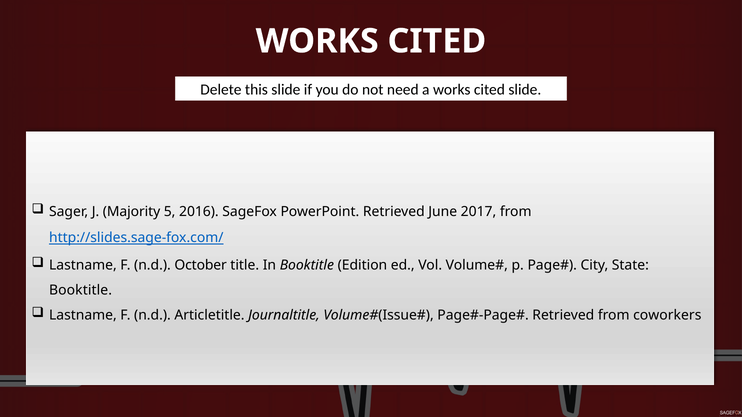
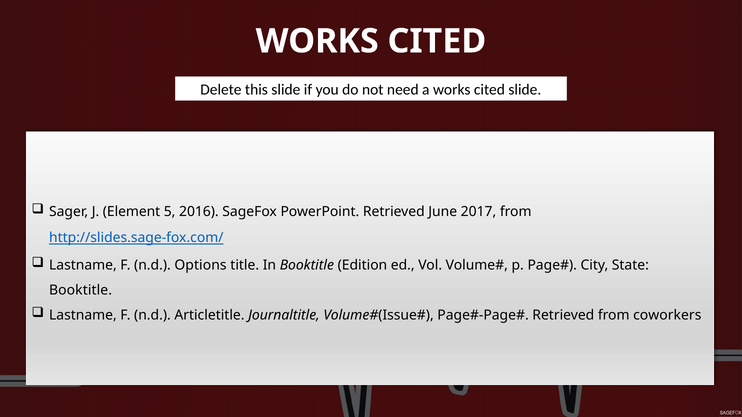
Majority: Majority -> Element
October: October -> Options
